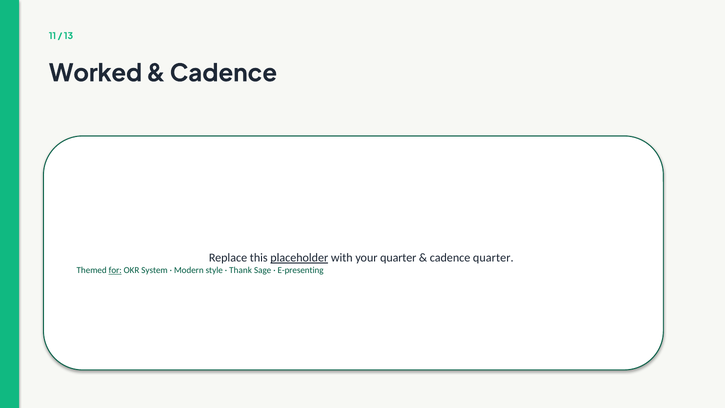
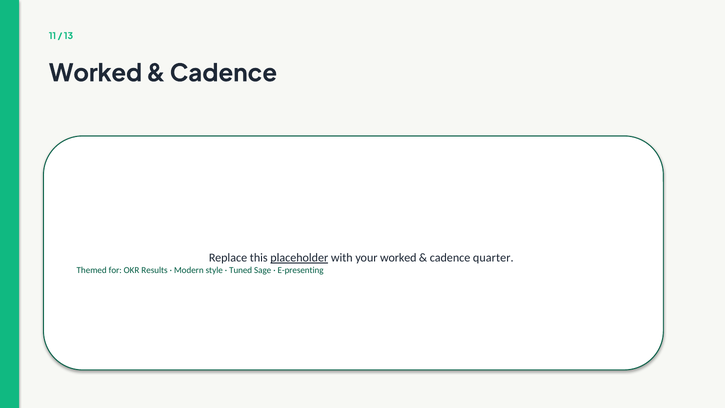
your quarter: quarter -> worked
for underline: present -> none
System: System -> Results
Thank: Thank -> Tuned
